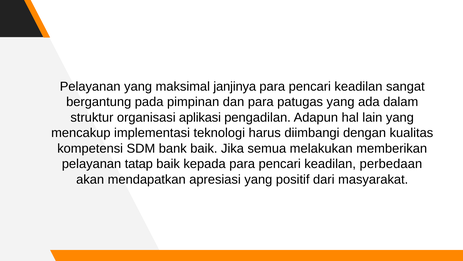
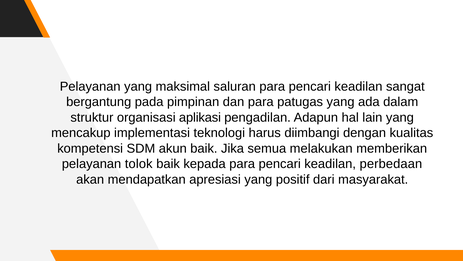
janjinya: janjinya -> saluran
bank: bank -> akun
tatap: tatap -> tolok
